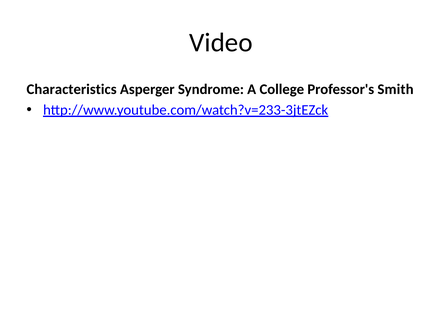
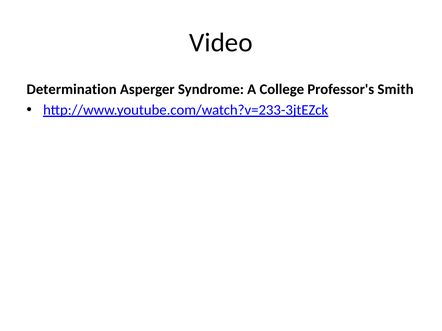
Characteristics: Characteristics -> Determination
